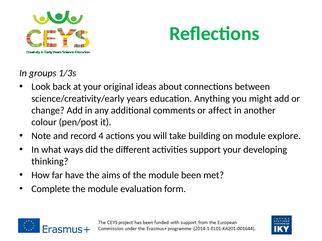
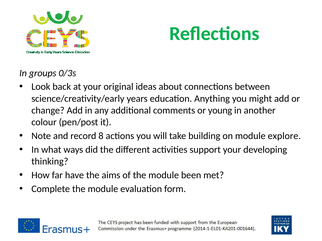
1/3s: 1/3s -> 0/3s
affect: affect -> young
4: 4 -> 8
